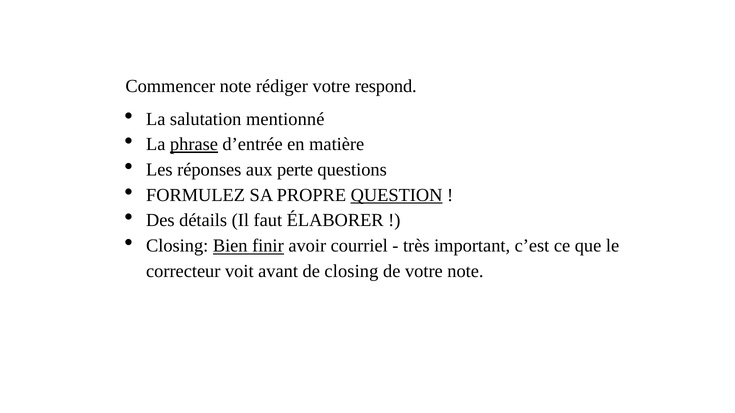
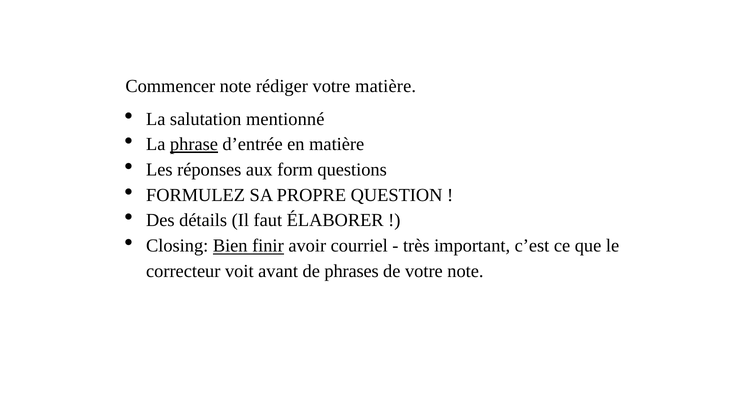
votre respond: respond -> matière
perte: perte -> form
QUESTION underline: present -> none
de closing: closing -> phrases
